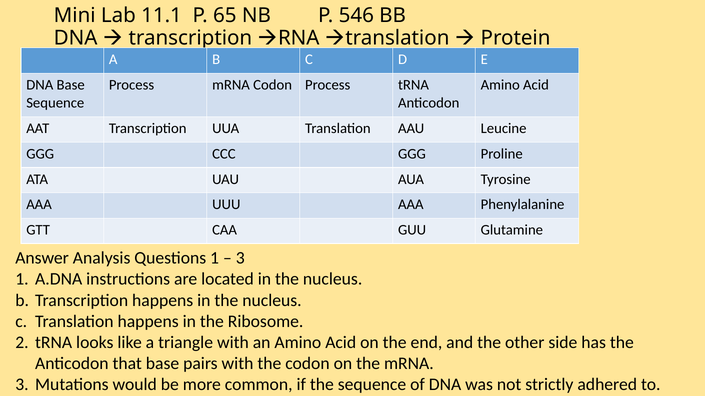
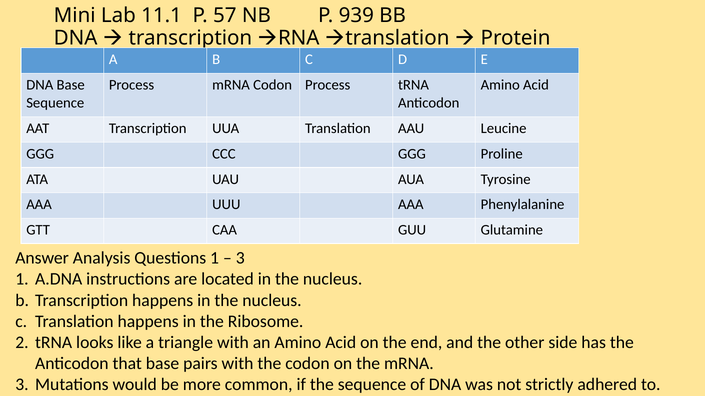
65: 65 -> 57
546: 546 -> 939
